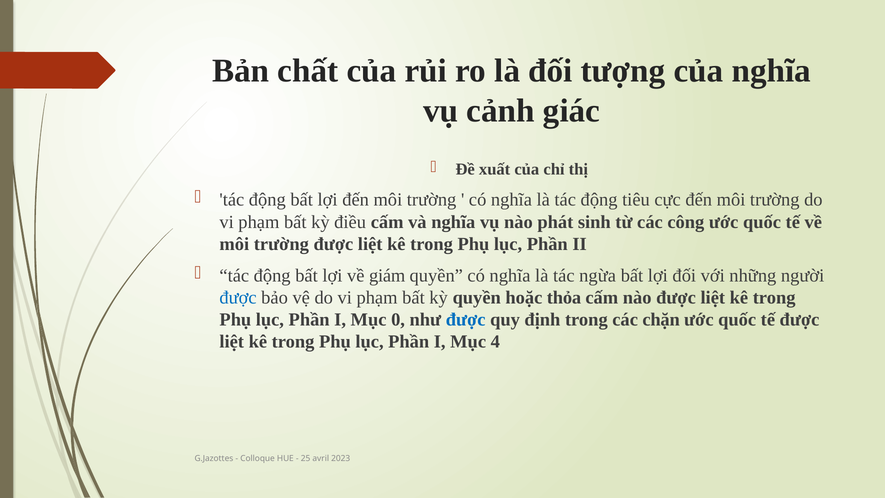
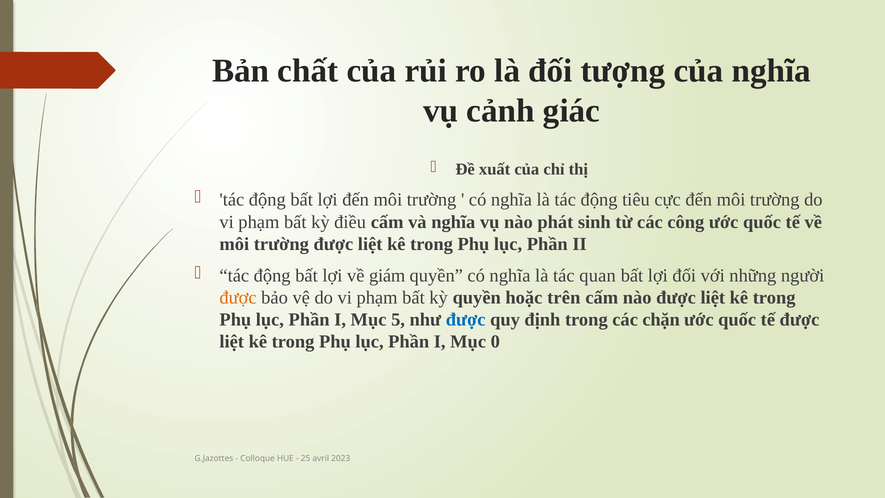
ngừa: ngừa -> quan
được at (238, 297) colour: blue -> orange
thỏa: thỏa -> trên
0: 0 -> 5
4: 4 -> 0
